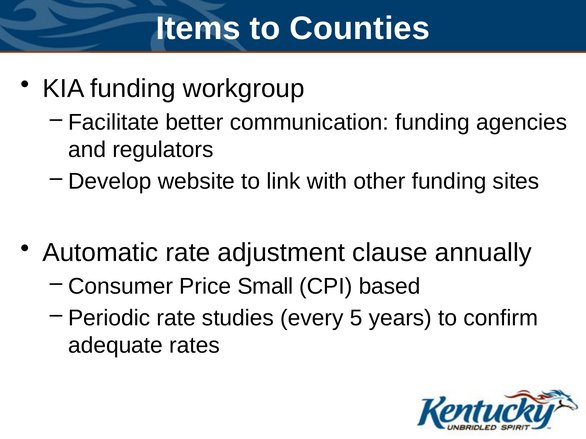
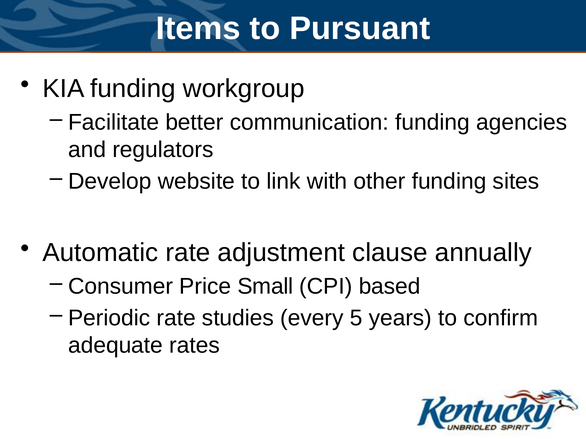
Counties: Counties -> Pursuant
